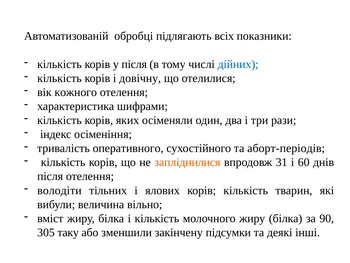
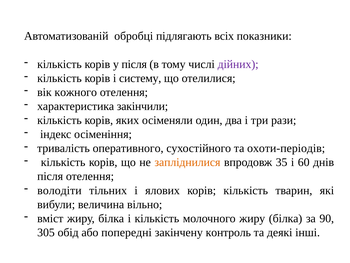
дійних colour: blue -> purple
довічну: довічну -> систему
шифрами: шифрами -> закінчили
аборт-періодів: аборт-періодів -> охоти-періодів
31: 31 -> 35
таку: таку -> обід
зменшили: зменшили -> попередні
підсумки: підсумки -> контроль
